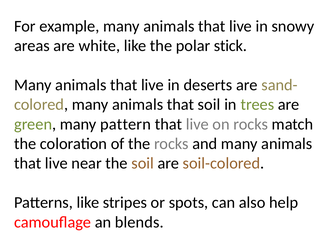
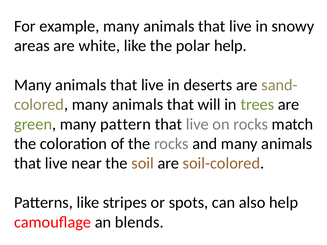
polar stick: stick -> help
that soil: soil -> will
